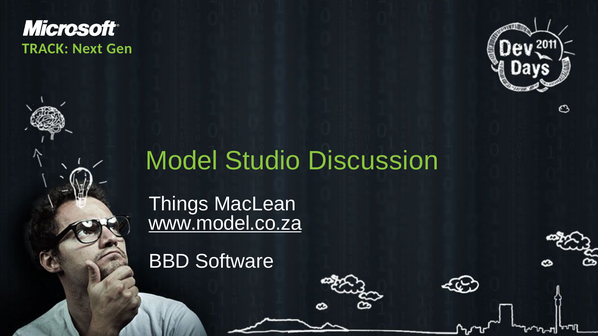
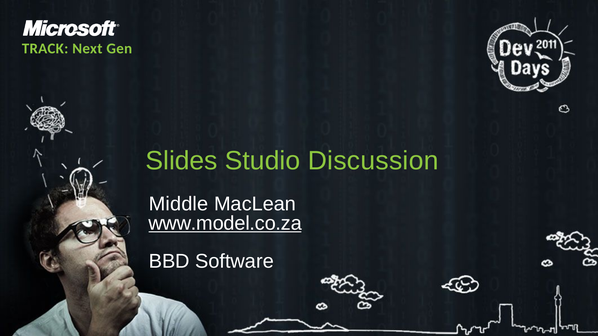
Model: Model -> Slides
Things: Things -> Middle
